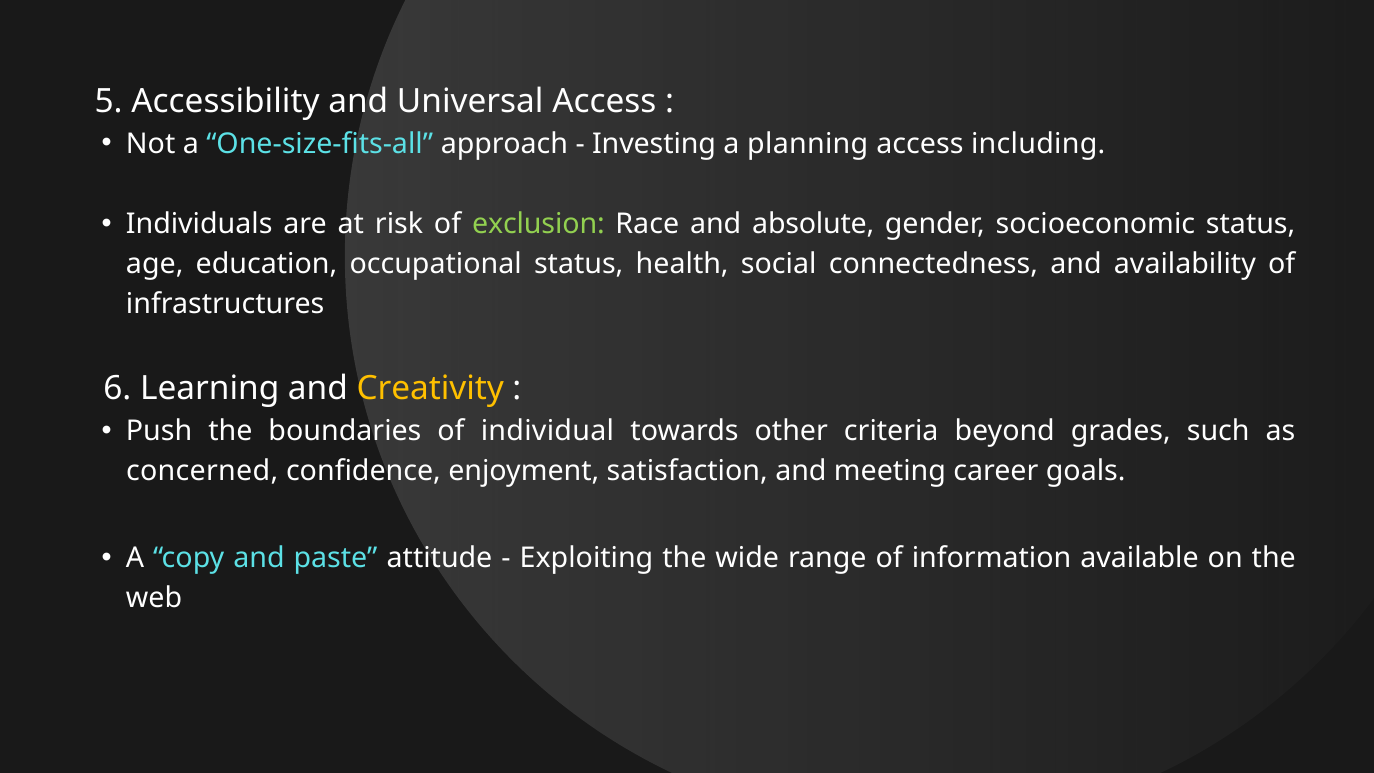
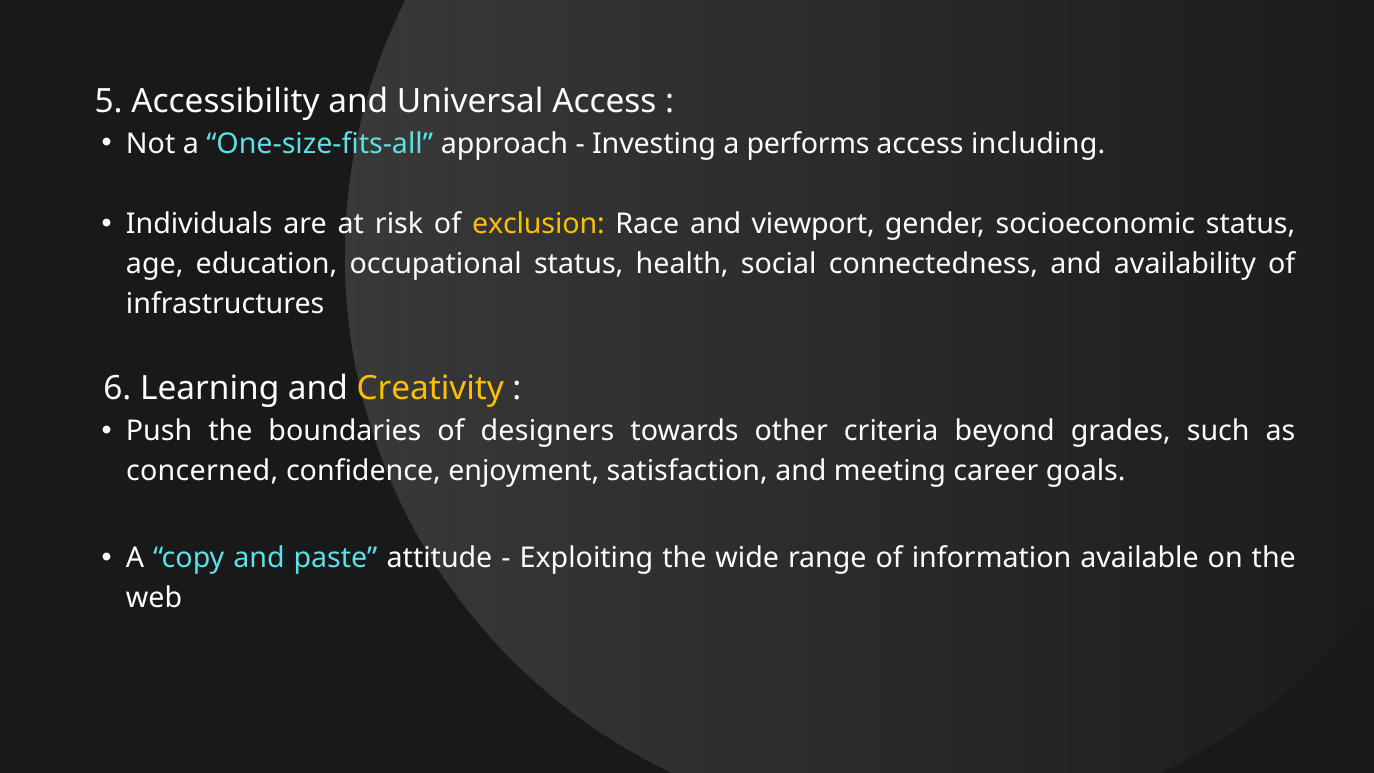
planning: planning -> performs
exclusion colour: light green -> yellow
absolute: absolute -> viewport
individual: individual -> designers
